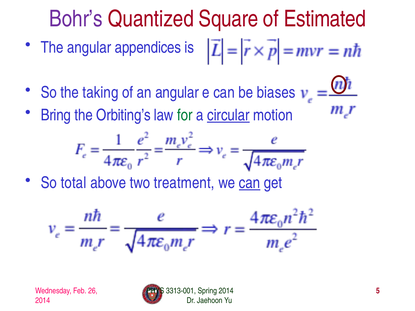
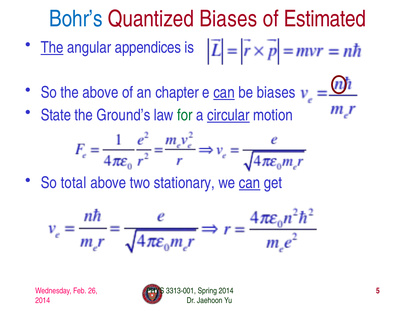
Bohr’s colour: purple -> blue
Quantized Square: Square -> Biases
The at (52, 47) underline: none -> present
the taking: taking -> above
an angular: angular -> chapter
can at (224, 93) underline: none -> present
Bring: Bring -> State
Orbiting’s: Orbiting’s -> Ground’s
treatment: treatment -> stationary
